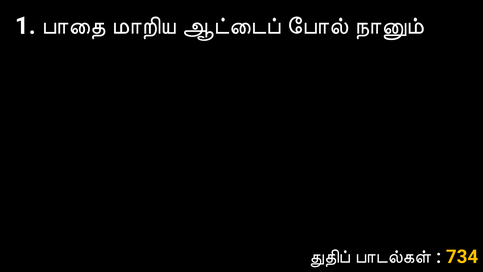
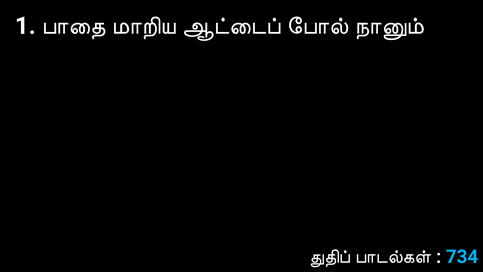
734 colour: yellow -> light blue
